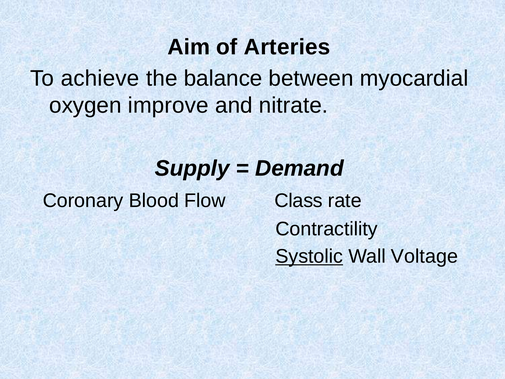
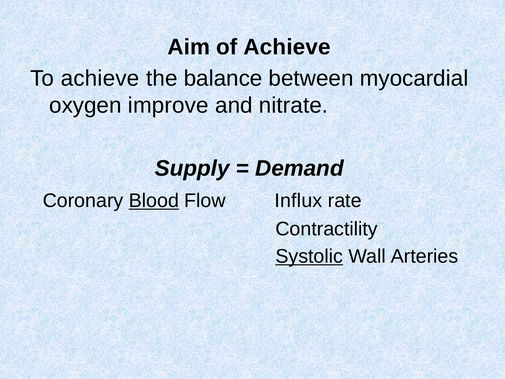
of Arteries: Arteries -> Achieve
Blood underline: none -> present
Class: Class -> Influx
Voltage: Voltage -> Arteries
